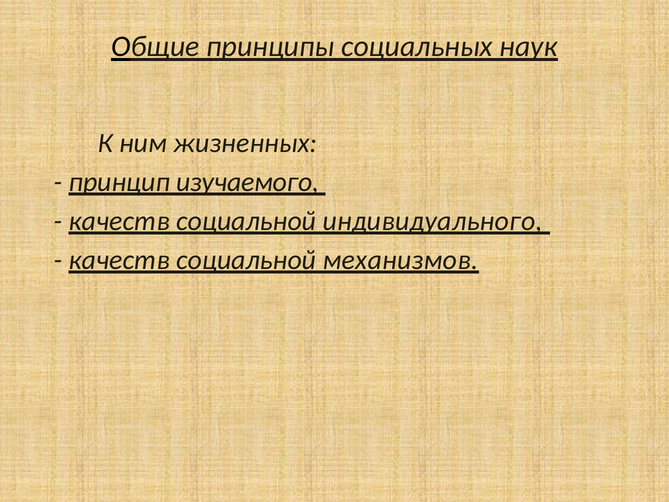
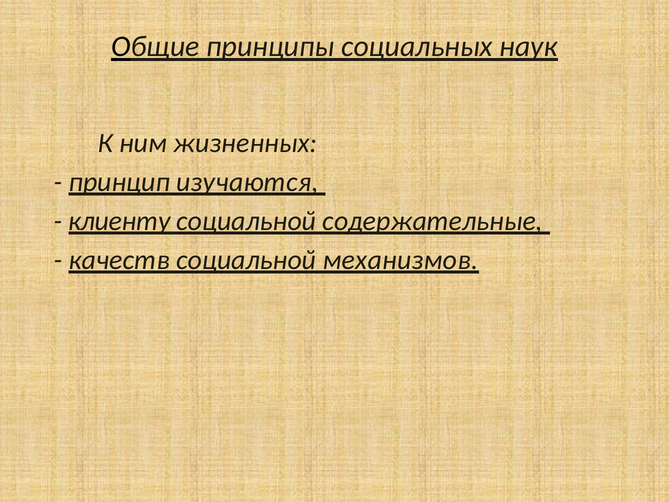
изучаемого: изучаемого -> изучаются
качеств at (119, 221): качеств -> клиенту
индивидуального: индивидуального -> содержательные
